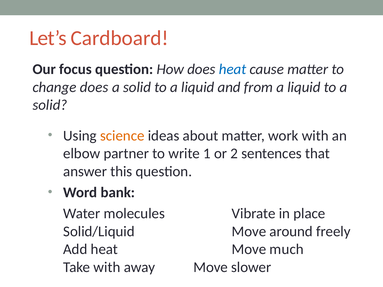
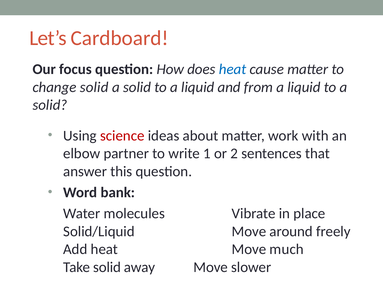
change does: does -> solid
science colour: orange -> red
Take with: with -> solid
